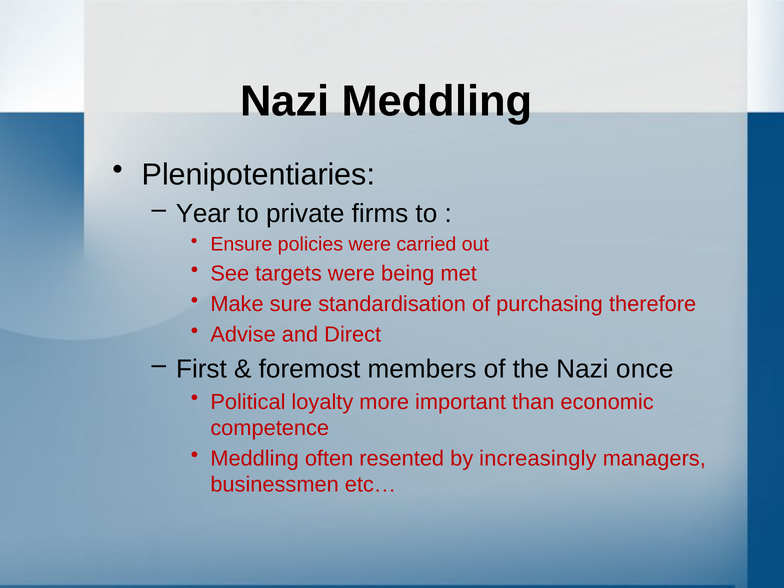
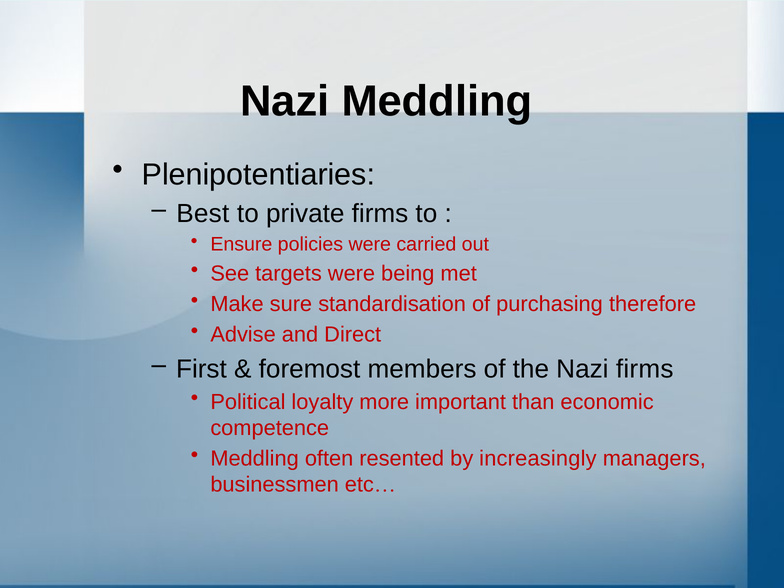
Year: Year -> Best
Nazi once: once -> firms
